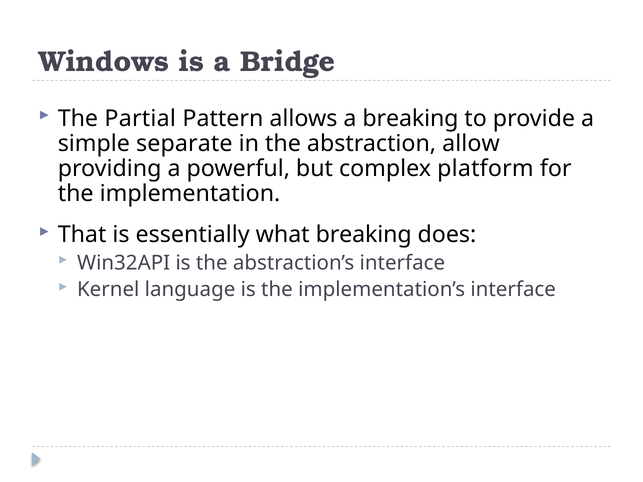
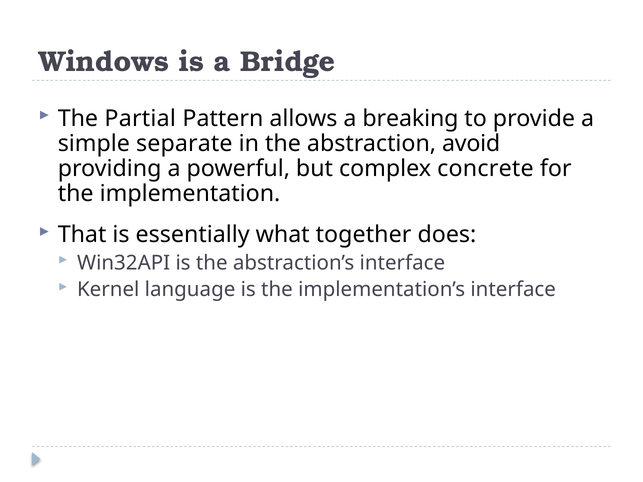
allow: allow -> avoid
platform: platform -> concrete
what breaking: breaking -> together
